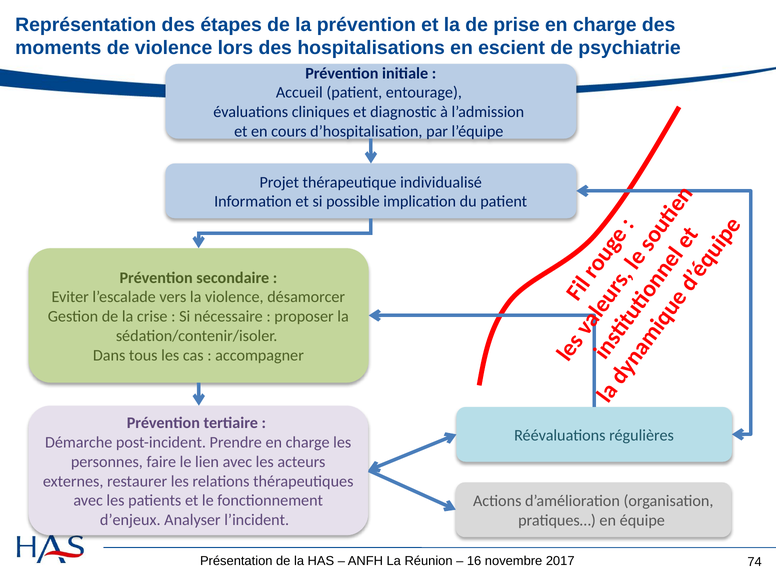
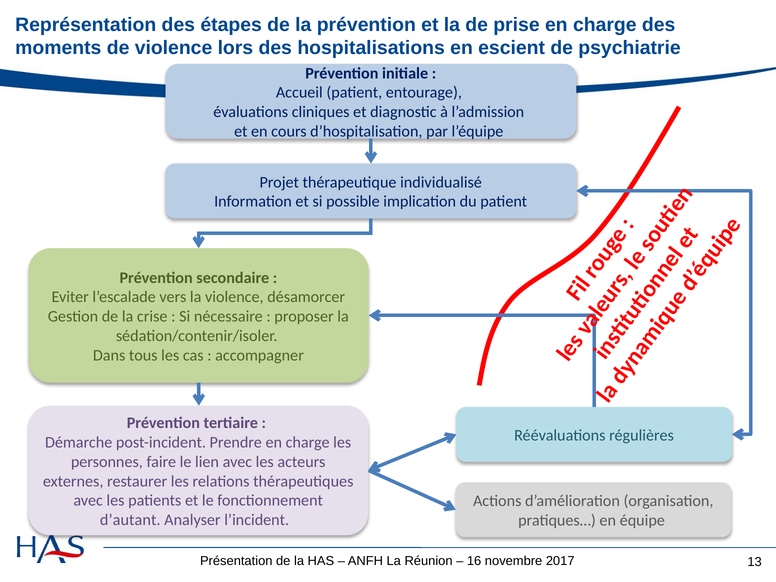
d’enjeux: d’enjeux -> d’autant
74: 74 -> 13
